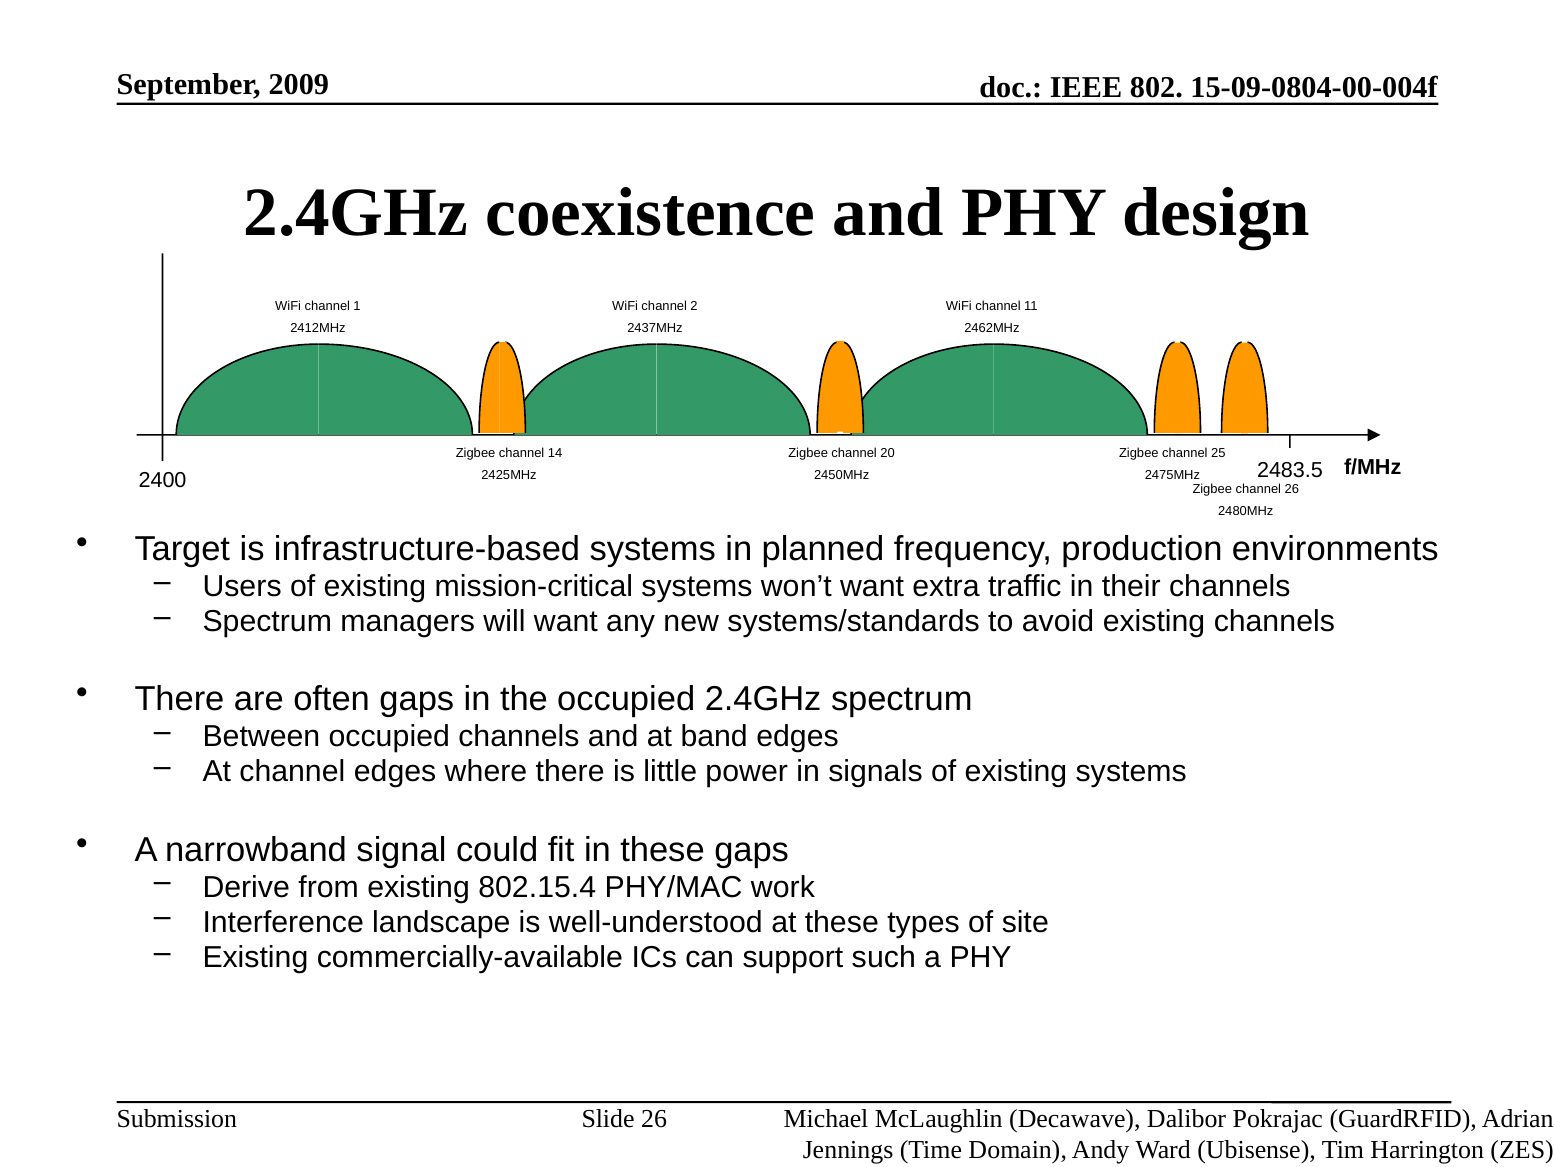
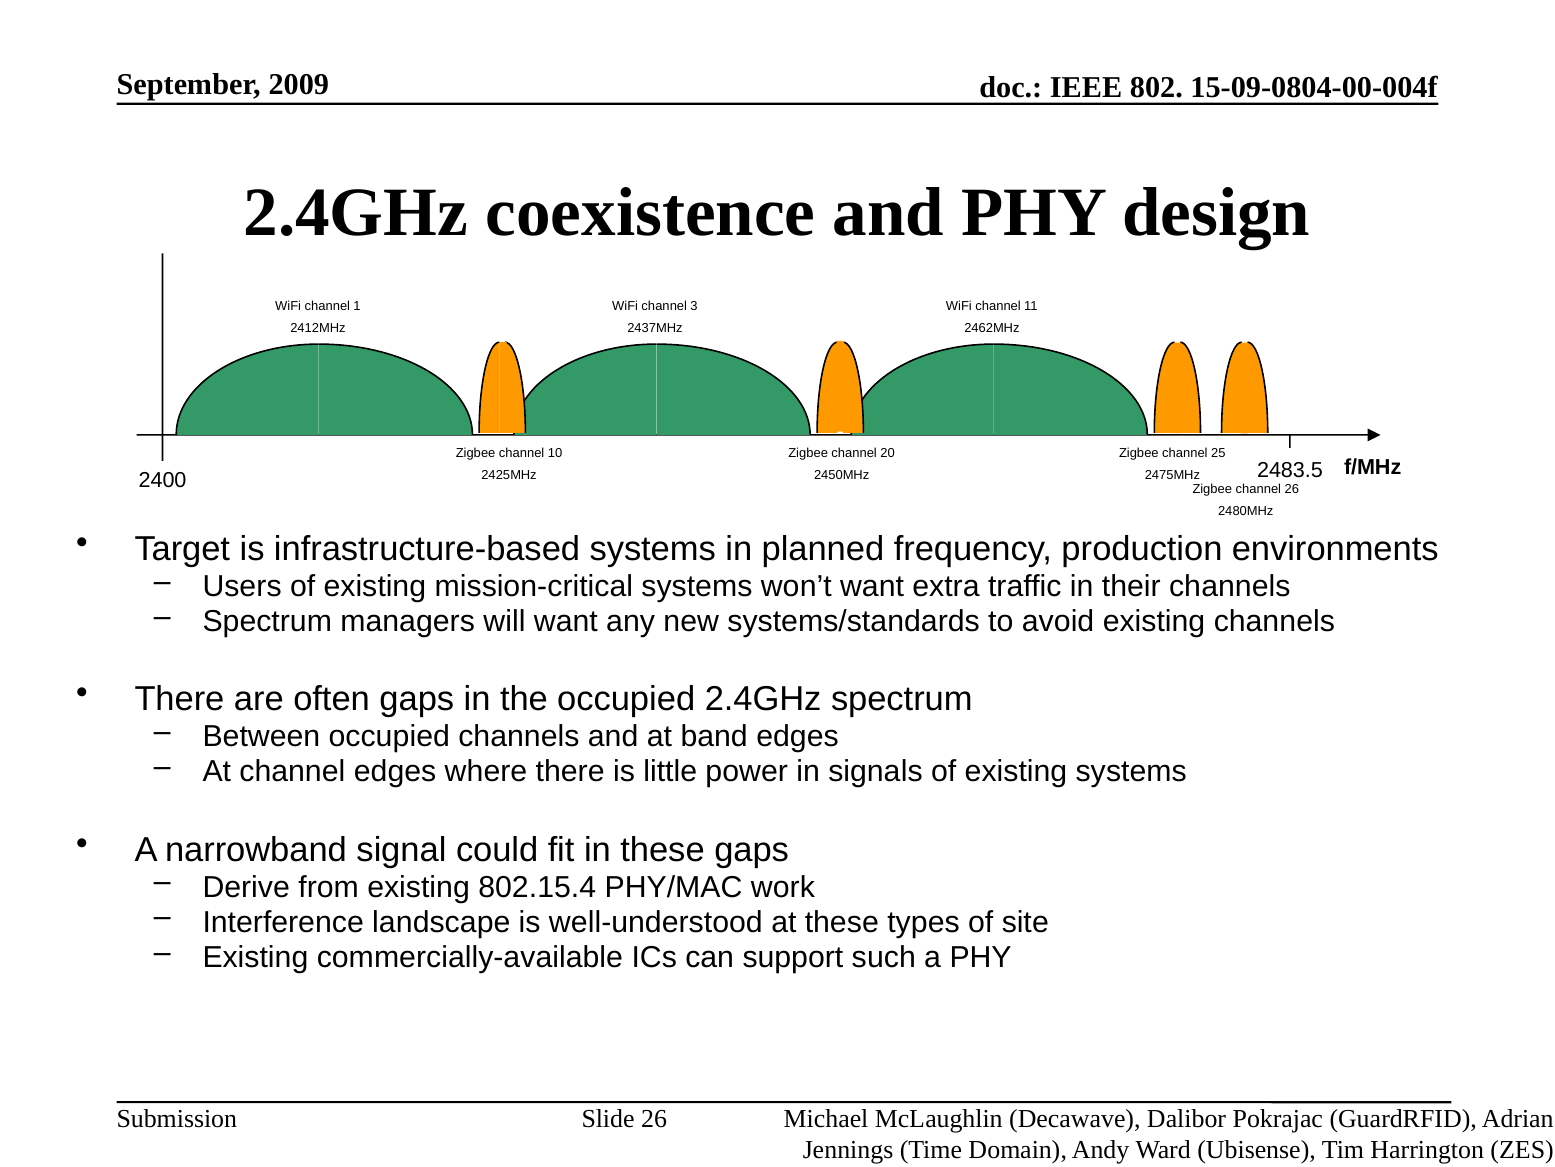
2: 2 -> 3
14: 14 -> 10
